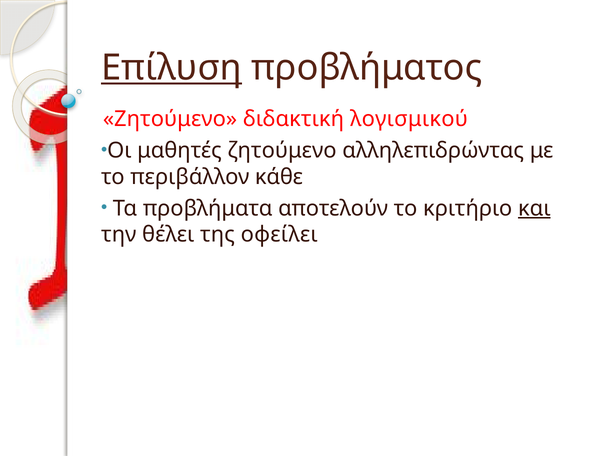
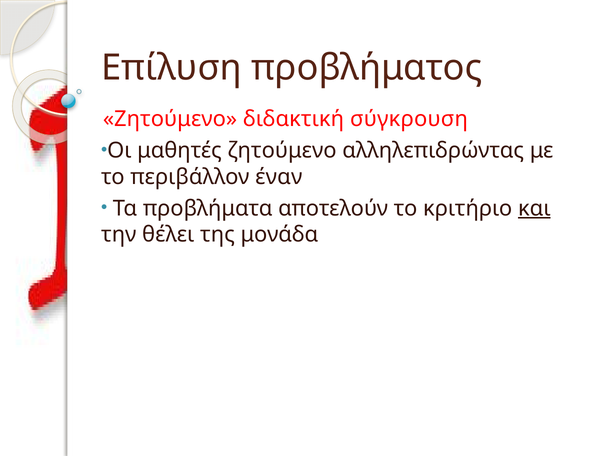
Επίλυση underline: present -> none
λογισμικού: λογισμικού -> σύγκρουση
κάθε: κάθε -> έναν
οφείλει: οφείλει -> μονάδα
